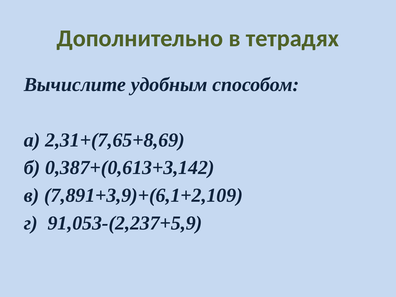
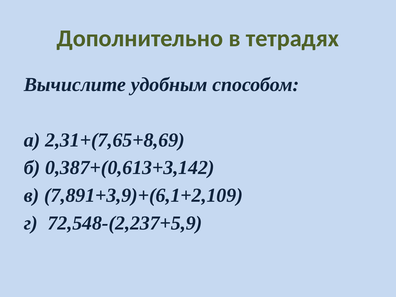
91,053-(2,237+5,9: 91,053-(2,237+5,9 -> 72,548-(2,237+5,9
